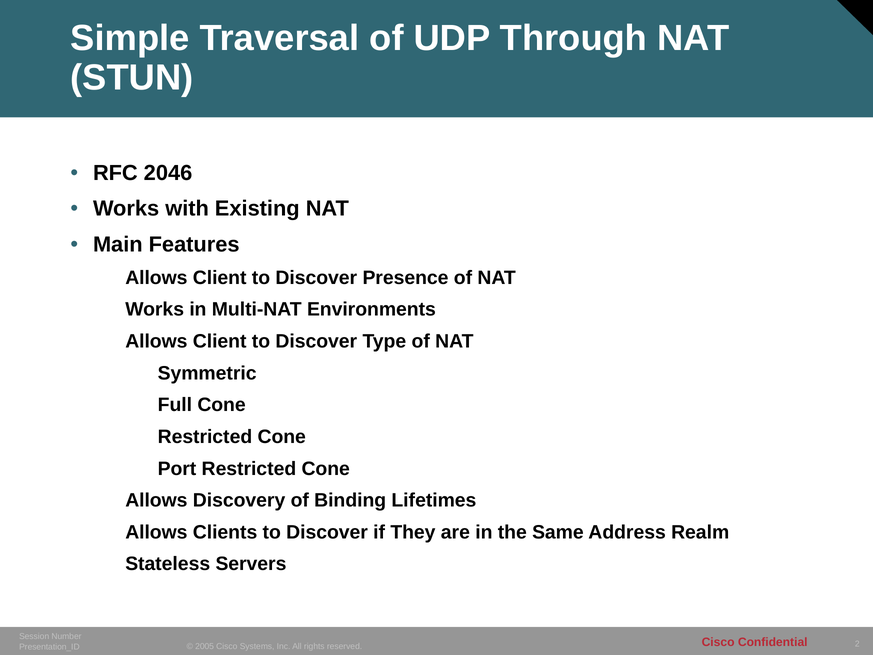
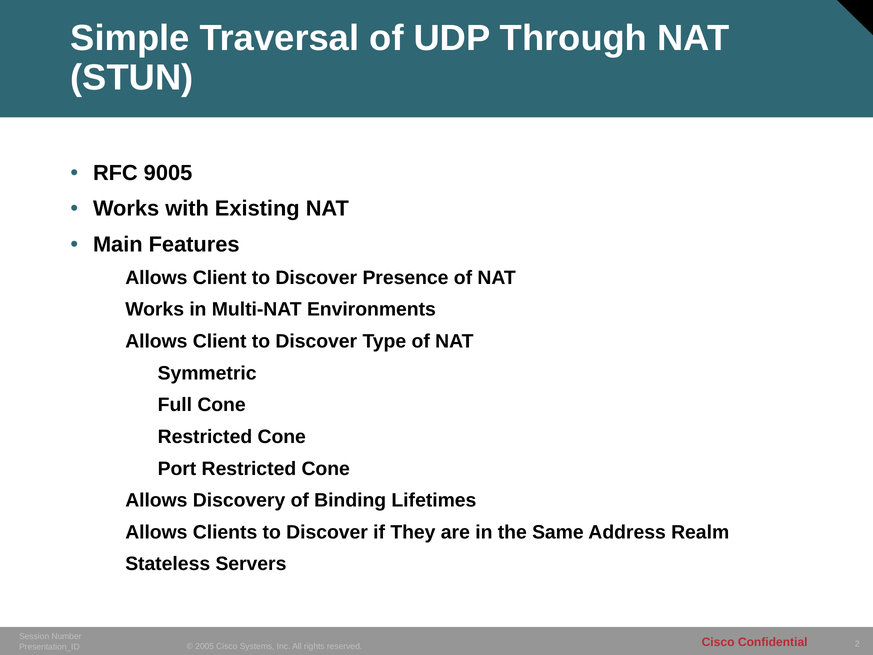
2046: 2046 -> 9005
